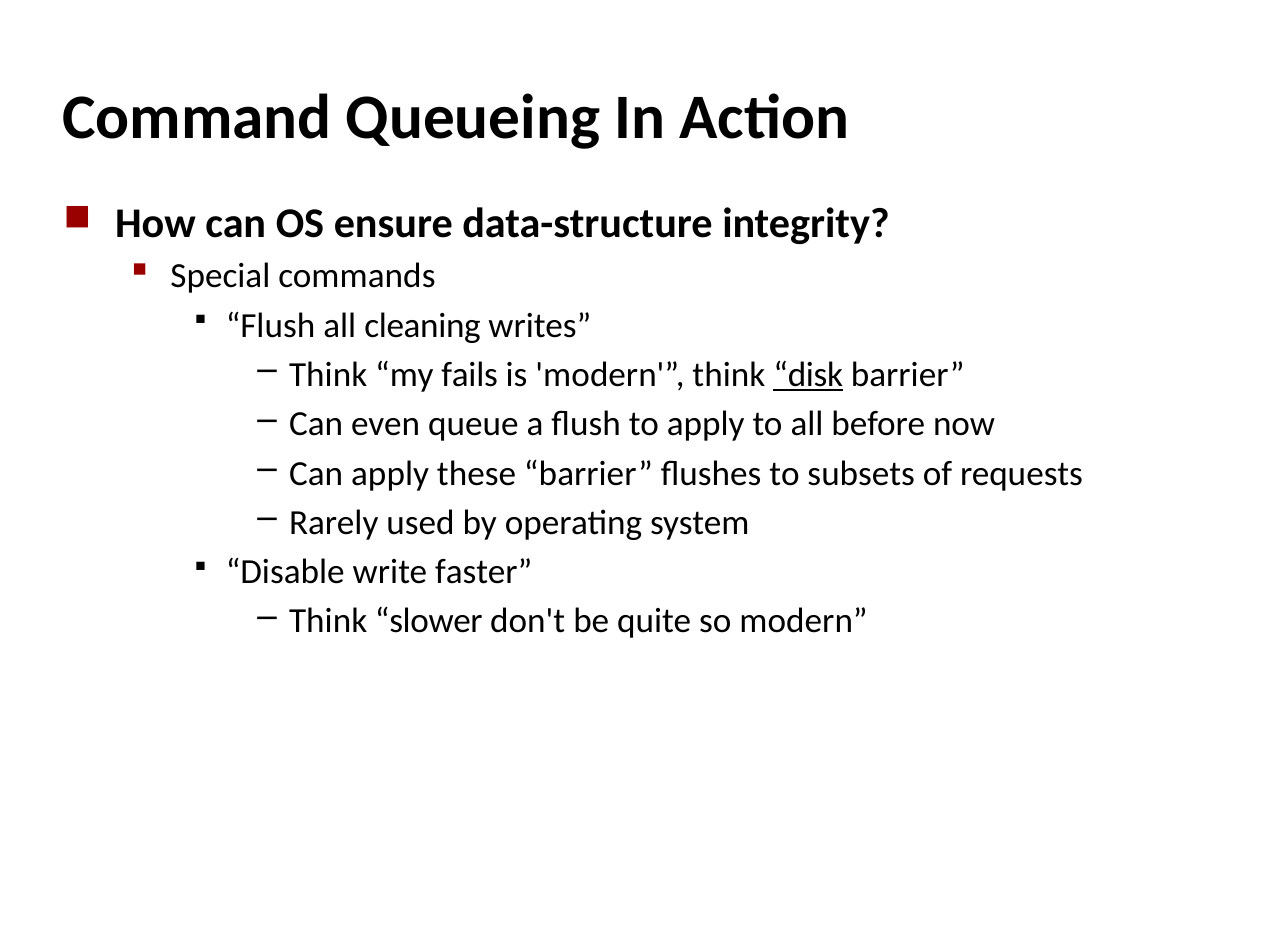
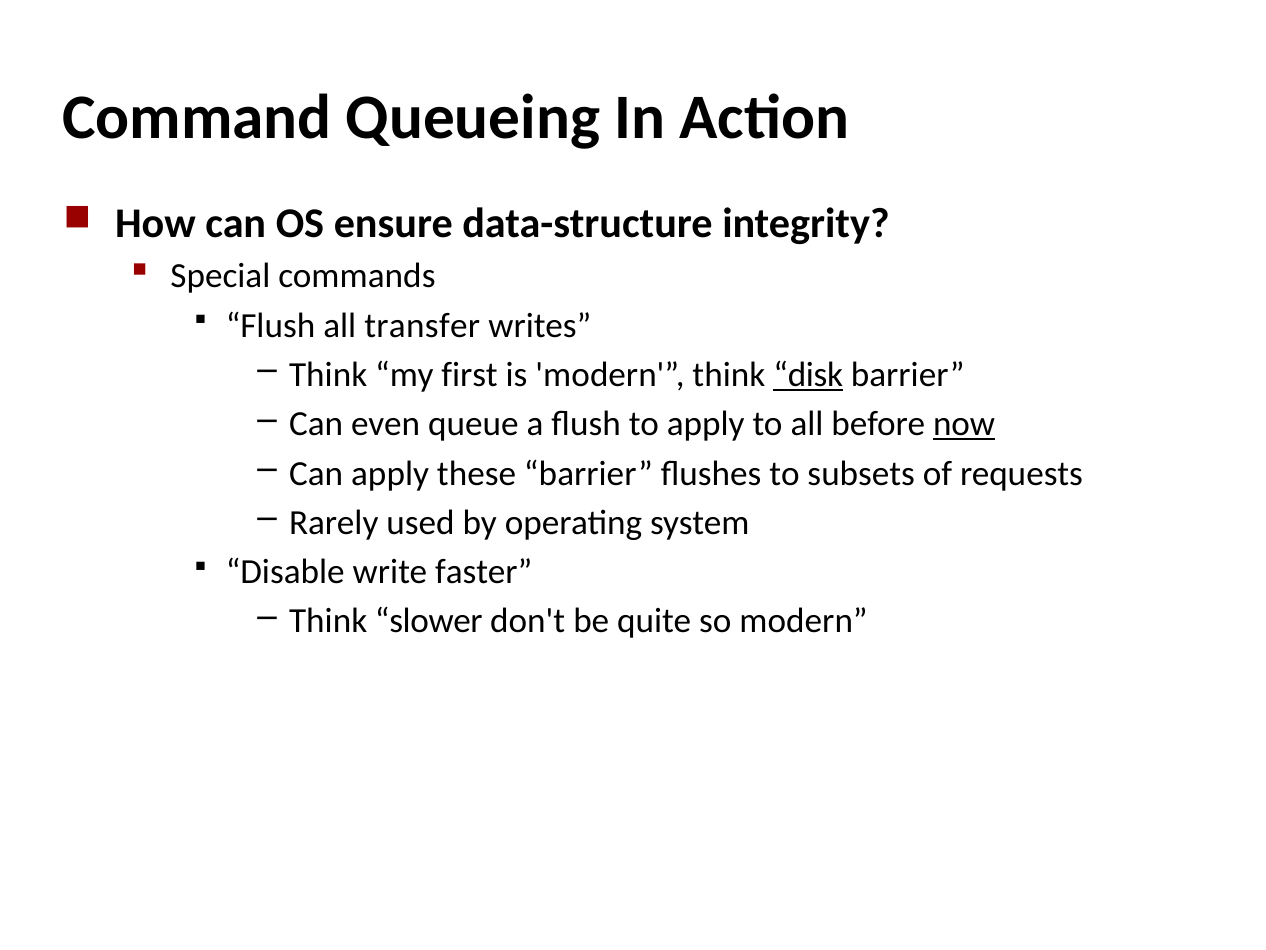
cleaning: cleaning -> transfer
fails: fails -> first
now underline: none -> present
